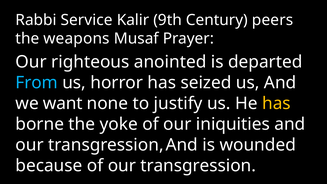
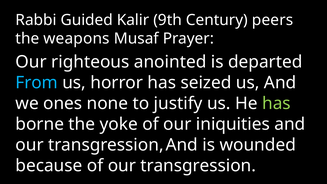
Service: Service -> Guided
want: want -> ones
has at (276, 103) colour: yellow -> light green
